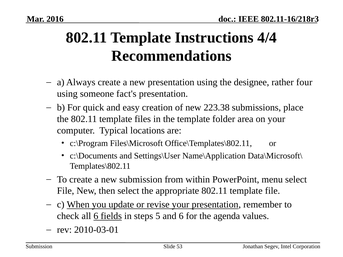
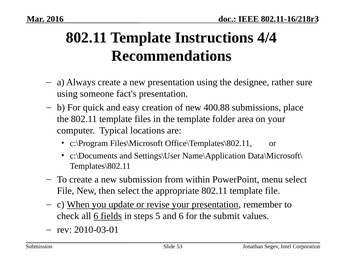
four: four -> sure
223.38: 223.38 -> 400.88
agenda: agenda -> submit
